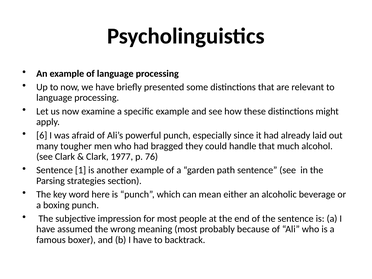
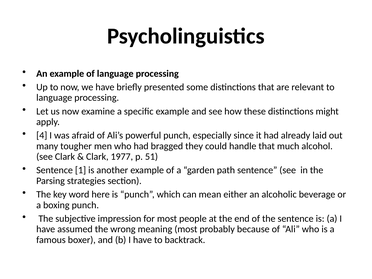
6: 6 -> 4
76: 76 -> 51
